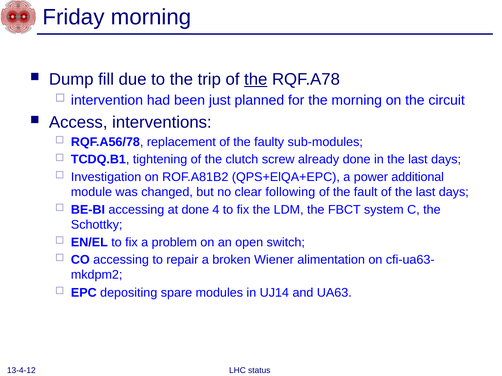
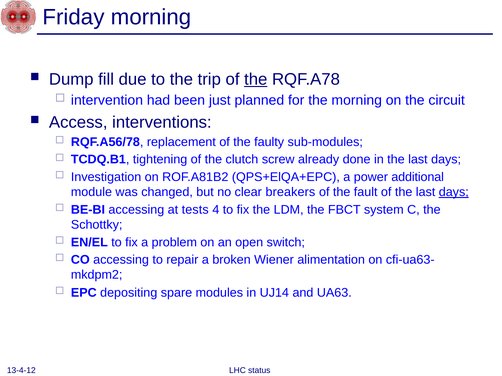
following: following -> breakers
days at (454, 192) underline: none -> present
at done: done -> tests
